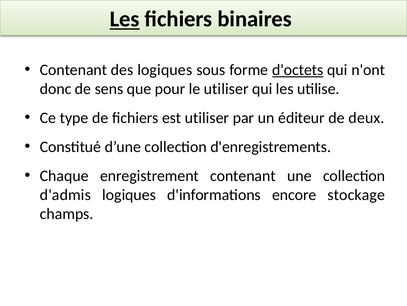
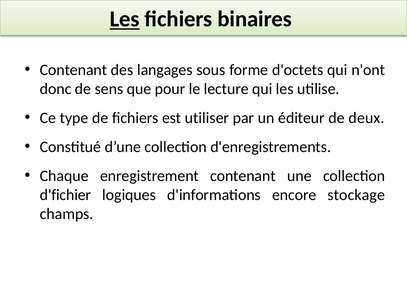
des logiques: logiques -> langages
d'octets underline: present -> none
le utiliser: utiliser -> lecture
d'admis: d'admis -> d'fichier
